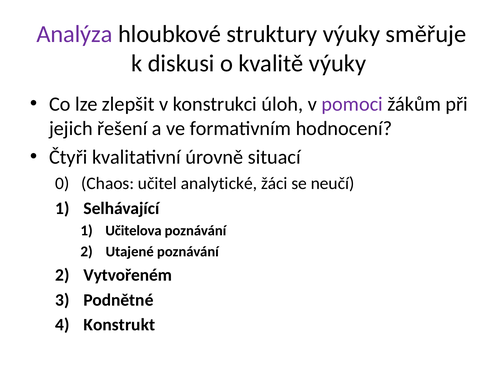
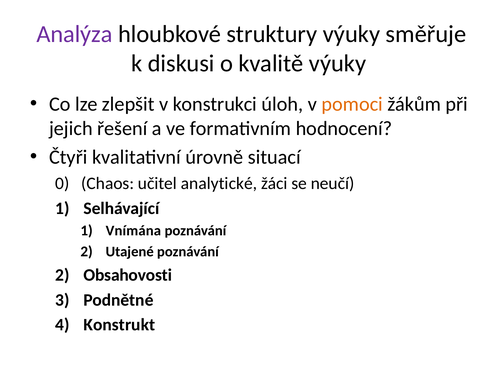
pomoci colour: purple -> orange
Učitelova: Učitelova -> Vnímána
Vytvořeném: Vytvořeném -> Obsahovosti
